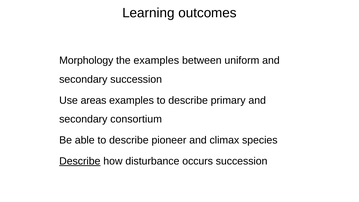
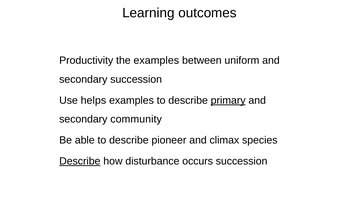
Morphology: Morphology -> Productivity
areas: areas -> helps
primary underline: none -> present
consortium: consortium -> community
